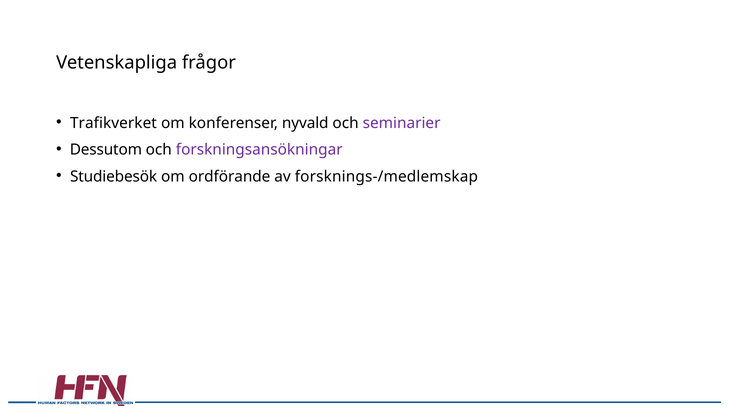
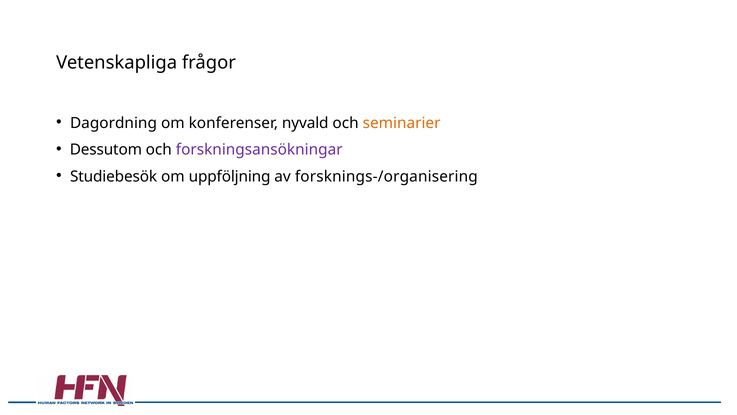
Trafikverket: Trafikverket -> Dagordning
seminarier colour: purple -> orange
ordförande: ordförande -> uppföljning
forsknings-/medlemskap: forsknings-/medlemskap -> forsknings-/organisering
